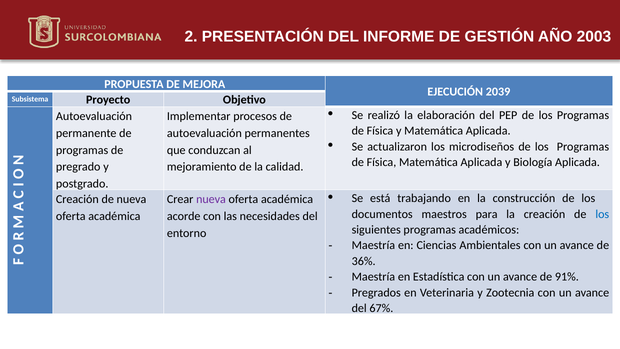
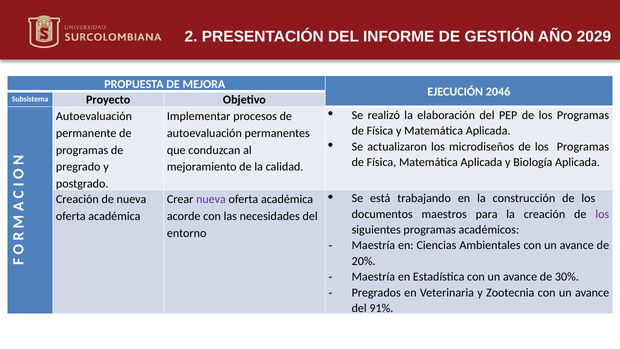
2003: 2003 -> 2029
2039: 2039 -> 2046
los at (602, 214) colour: blue -> purple
36%: 36% -> 20%
91%: 91% -> 30%
67%: 67% -> 91%
